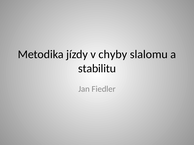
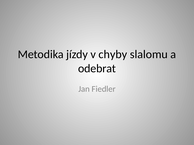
stabilitu: stabilitu -> odebrat
